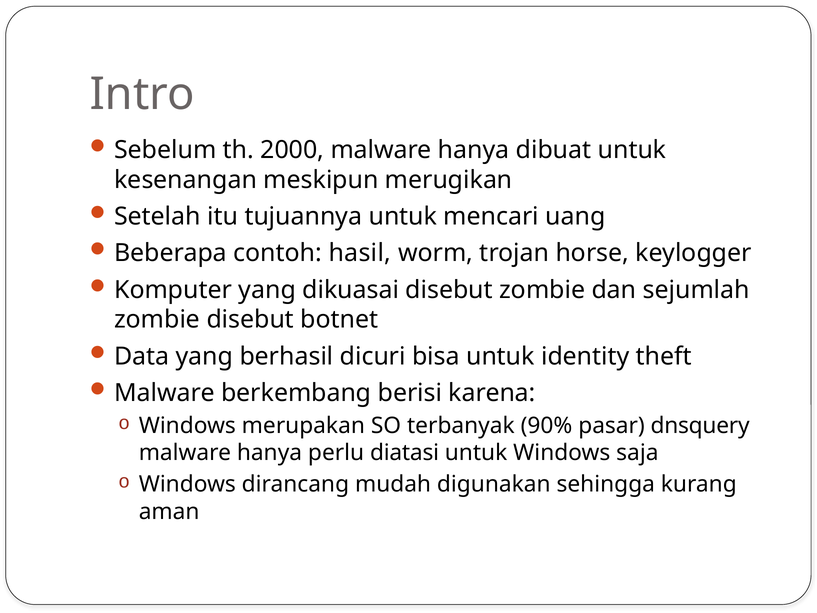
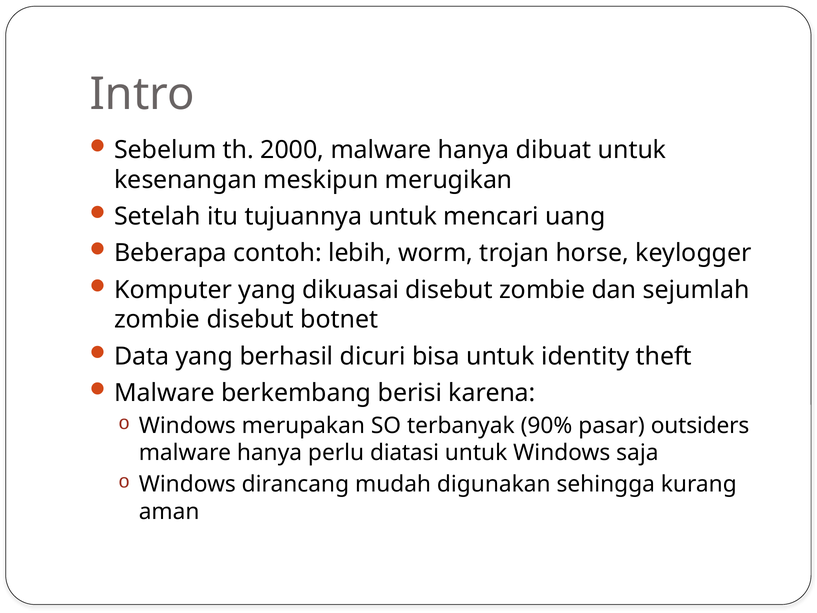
hasil: hasil -> lebih
dnsquery: dnsquery -> outsiders
